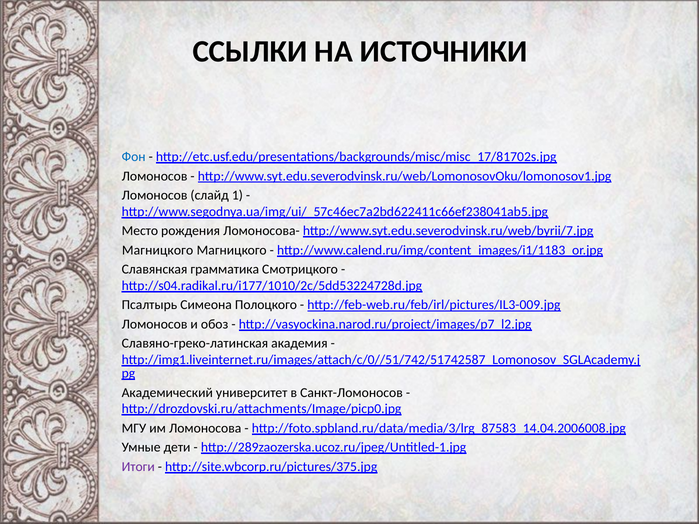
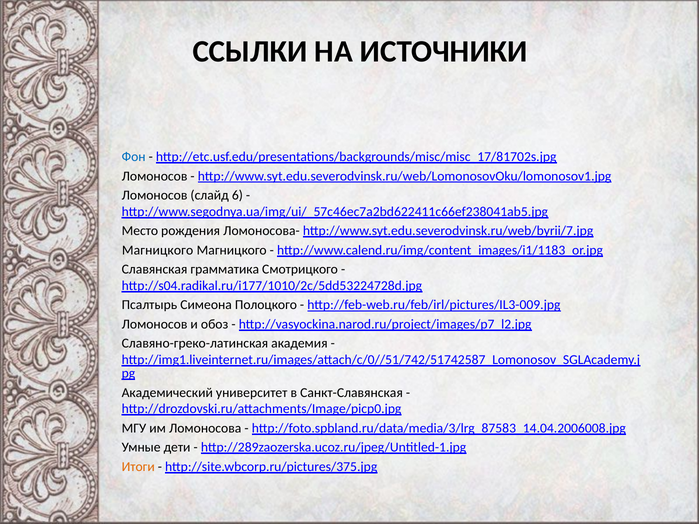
1: 1 -> 6
Санкт-Ломоносов: Санкт-Ломоносов -> Санкт-Славянская
Итоги colour: purple -> orange
